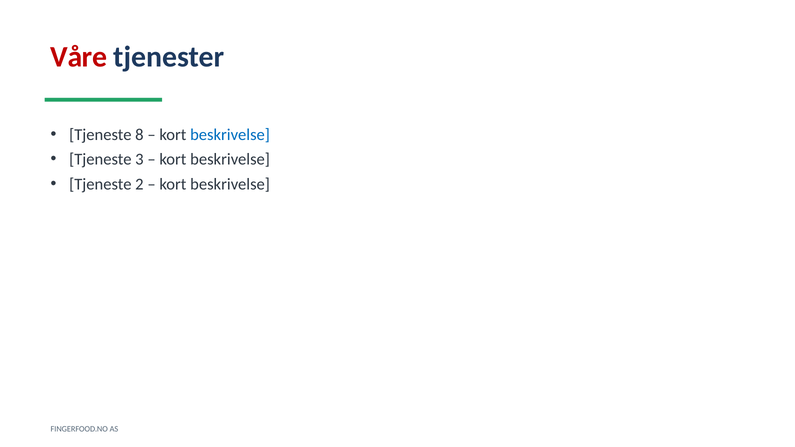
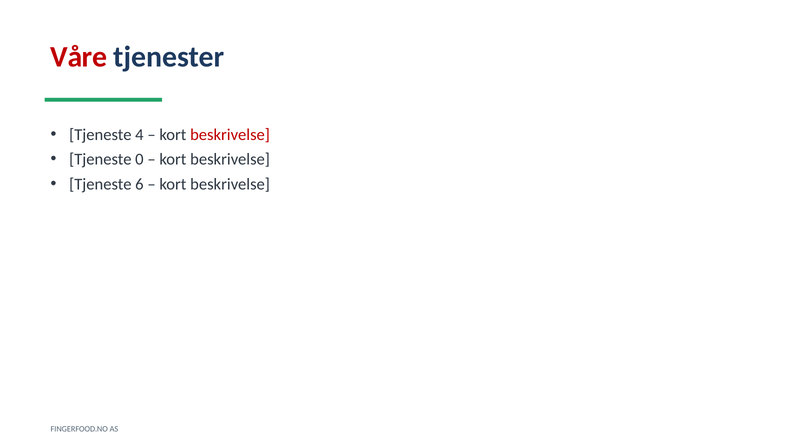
8: 8 -> 4
beskrivelse at (230, 135) colour: blue -> red
3: 3 -> 0
2: 2 -> 6
